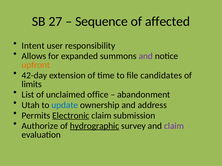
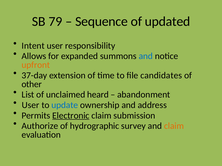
27: 27 -> 79
affected: affected -> updated
and at (146, 56) colour: purple -> blue
42-day: 42-day -> 37-day
limits: limits -> other
office: office -> heard
Utah at (31, 105): Utah -> User
hydrographic underline: present -> none
claim at (174, 126) colour: purple -> orange
